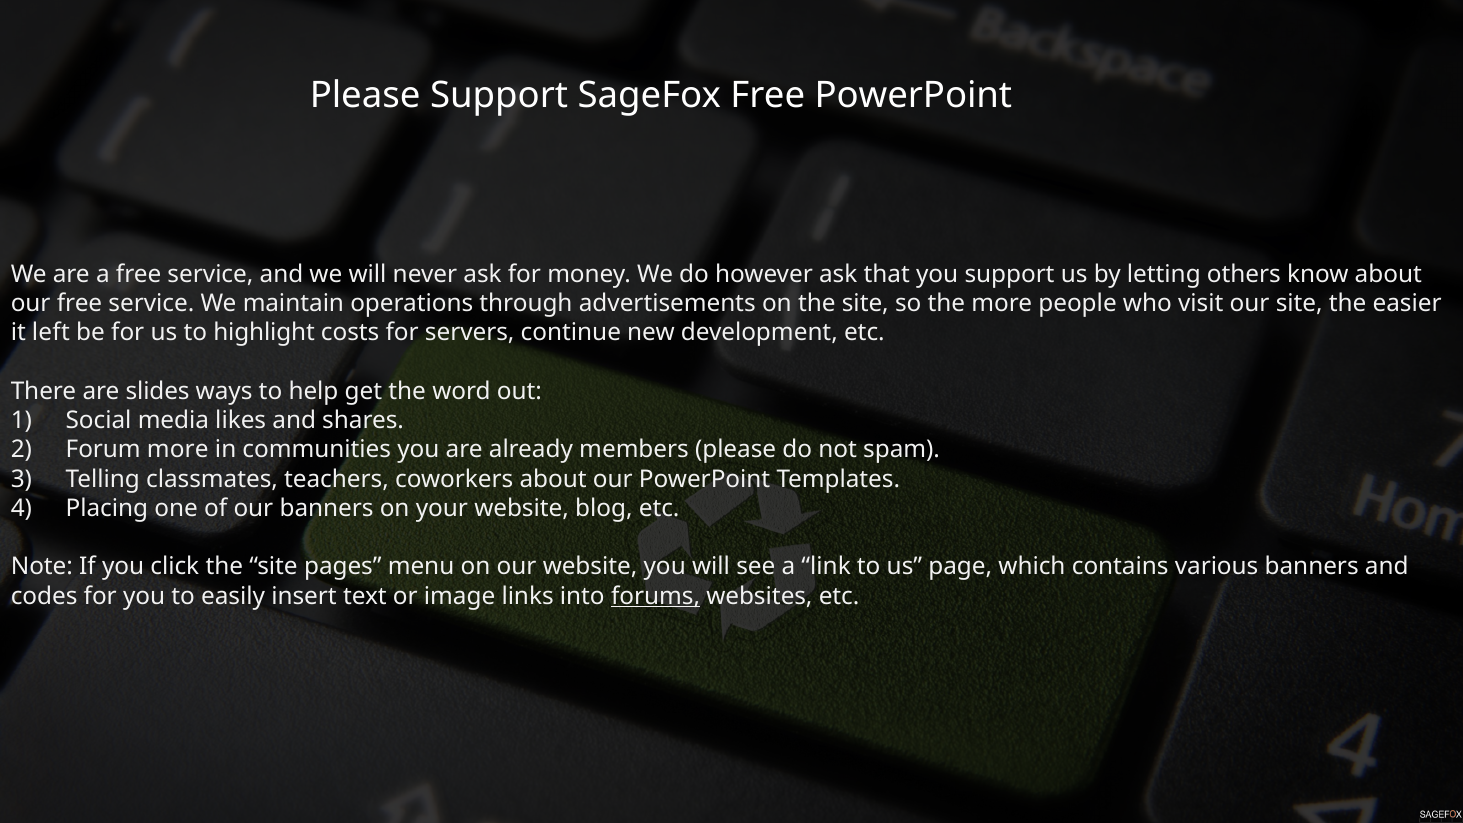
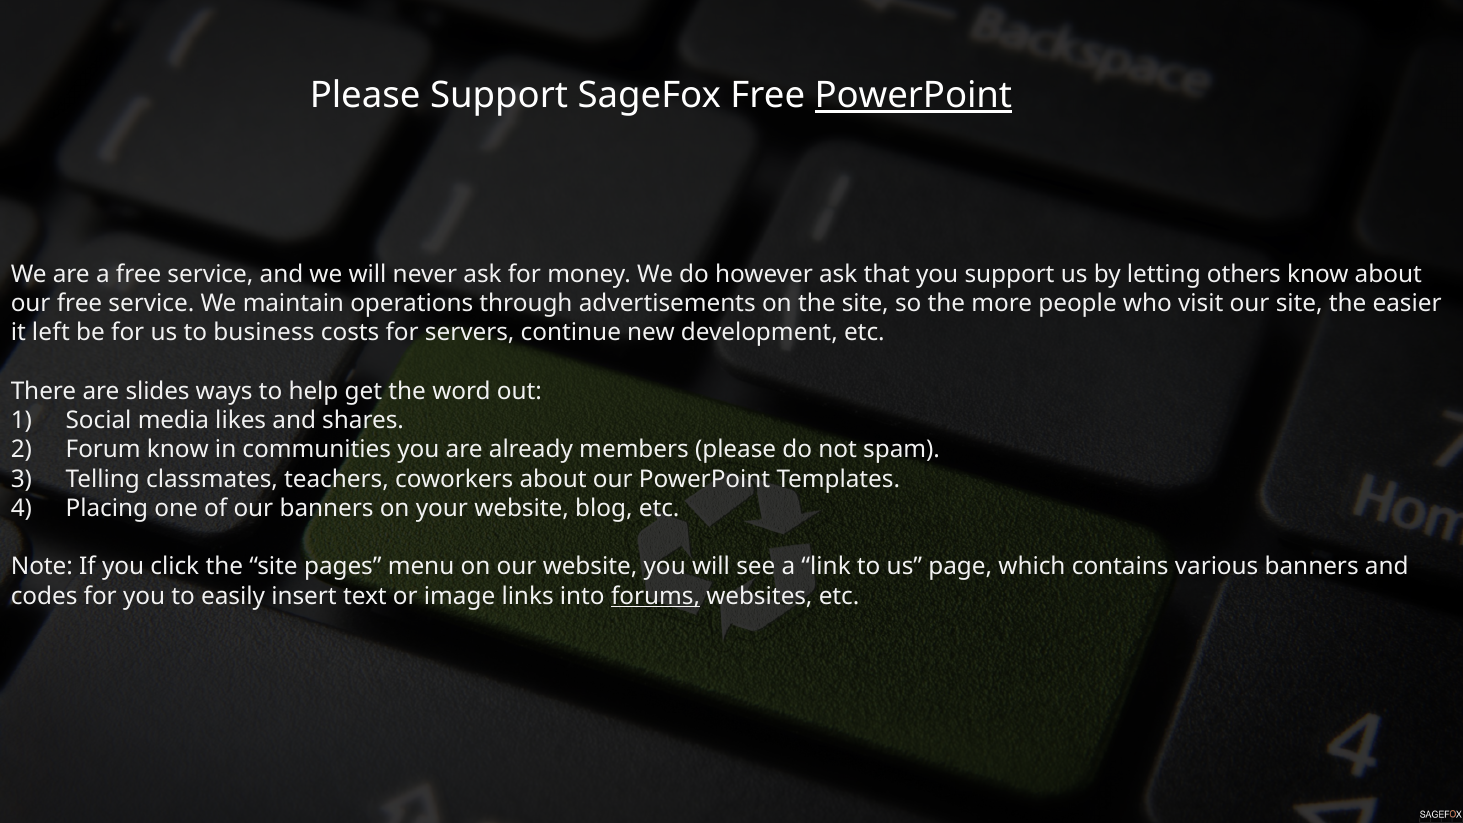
PowerPoint at (913, 96) underline: none -> present
highlight: highlight -> business
Forum more: more -> know
